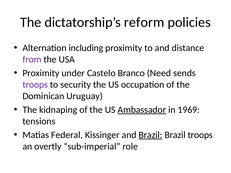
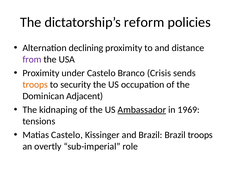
including: including -> declining
Need: Need -> Crisis
troops at (35, 85) colour: purple -> orange
Uruguay: Uruguay -> Adjacent
Matias Federal: Federal -> Castelo
Brazil at (150, 135) underline: present -> none
